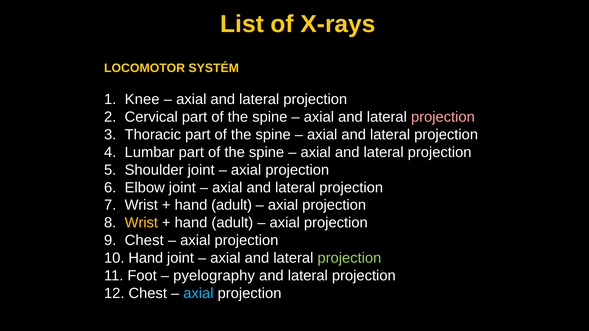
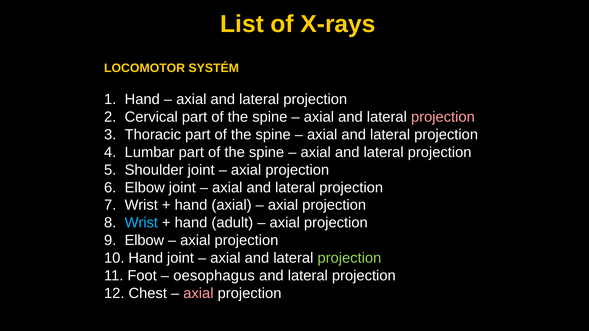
Knee at (142, 99): Knee -> Hand
adult at (232, 205): adult -> axial
Wrist at (141, 223) colour: yellow -> light blue
Chest at (144, 241): Chest -> Elbow
pyelography: pyelography -> oesophagus
axial at (198, 294) colour: light blue -> pink
